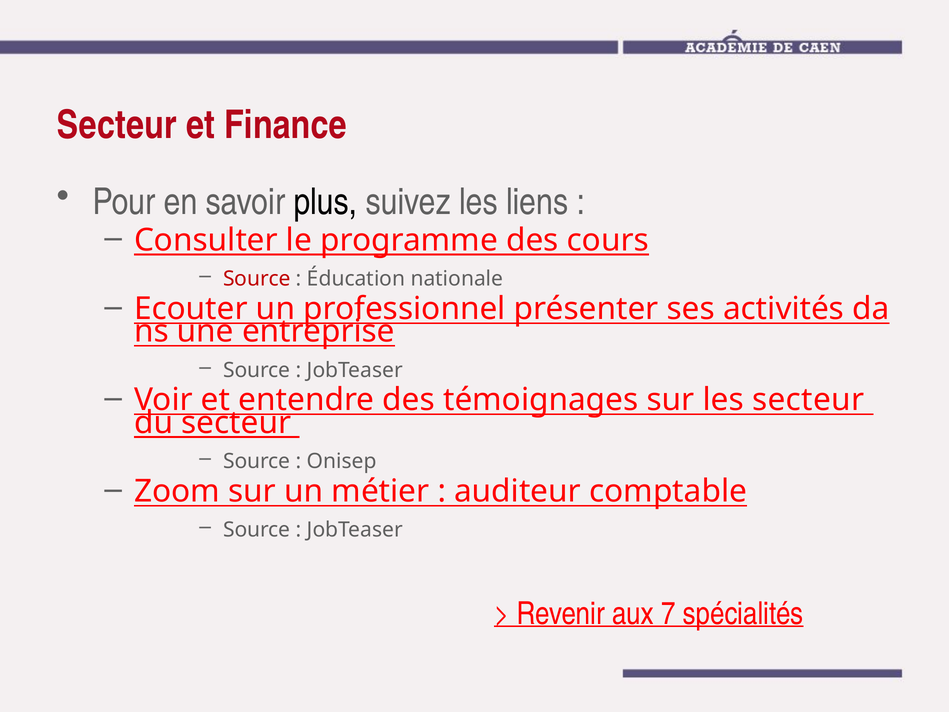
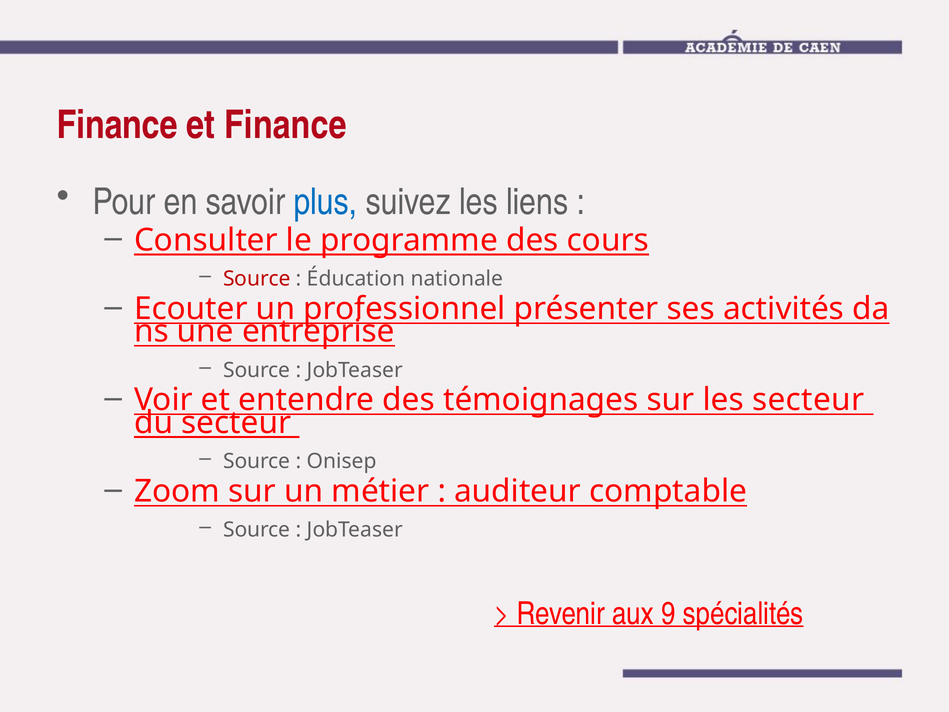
Secteur at (117, 125): Secteur -> Finance
plus colour: black -> blue
7: 7 -> 9
